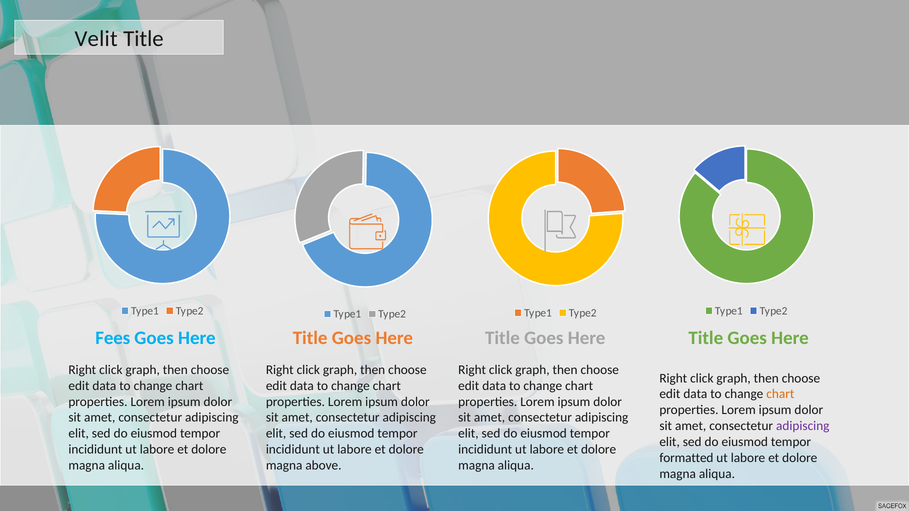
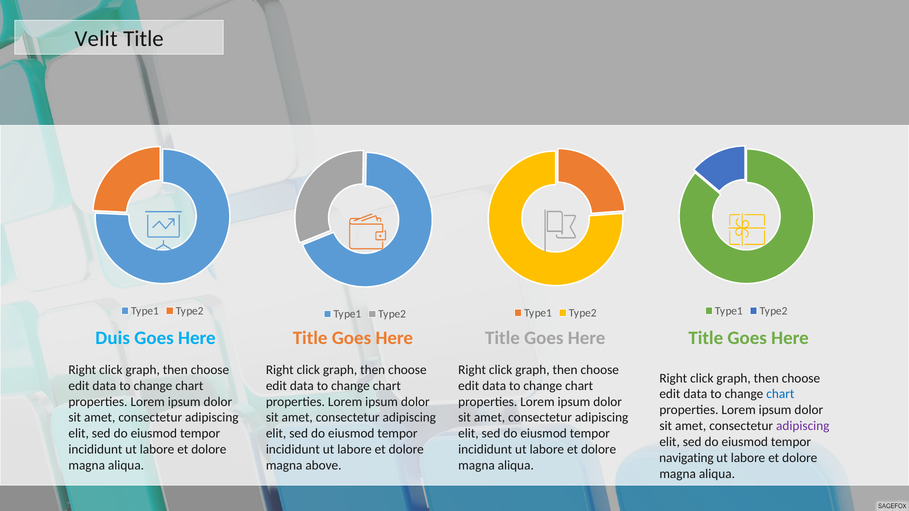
Fees: Fees -> Duis
chart at (780, 394) colour: orange -> blue
formatted: formatted -> navigating
